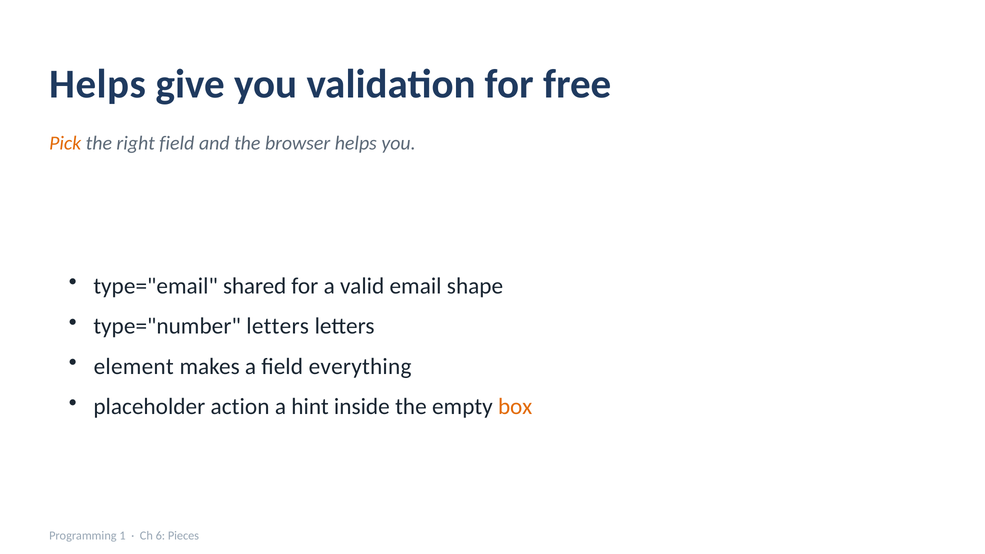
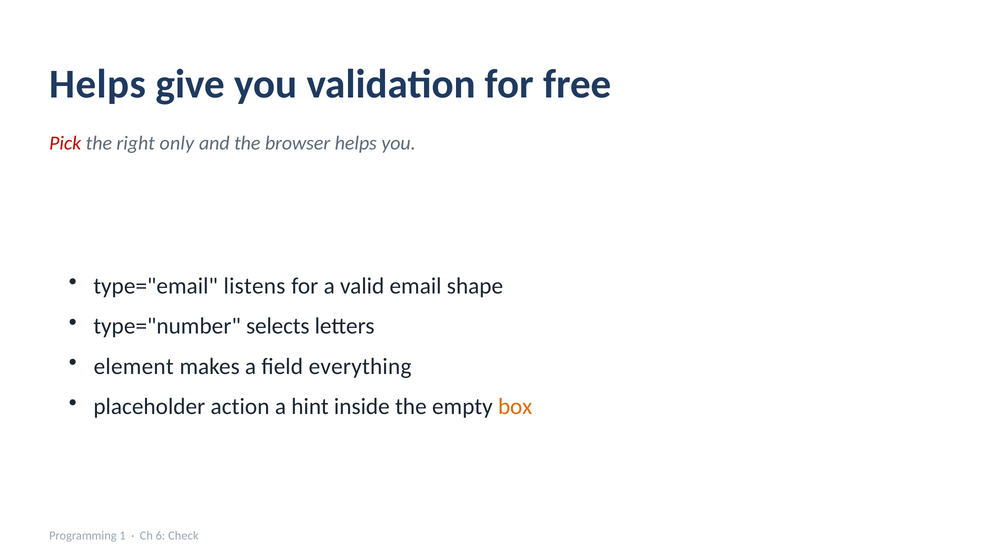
Pick colour: orange -> red
right field: field -> only
shared: shared -> listens
type="number letters: letters -> selects
Pieces: Pieces -> Check
